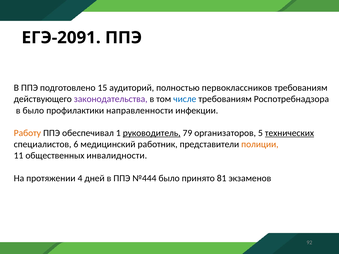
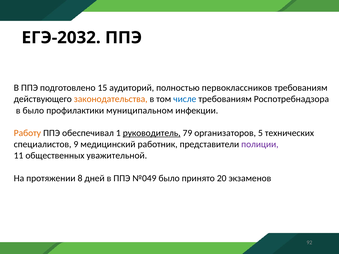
ЕГЭ-2091: ЕГЭ-2091 -> ЕГЭ-2032
законодательства colour: purple -> orange
направленности: направленности -> муниципальном
технических underline: present -> none
6: 6 -> 9
полиции colour: orange -> purple
инвалидности: инвалидности -> уважительной
4: 4 -> 8
№444: №444 -> №049
81: 81 -> 20
